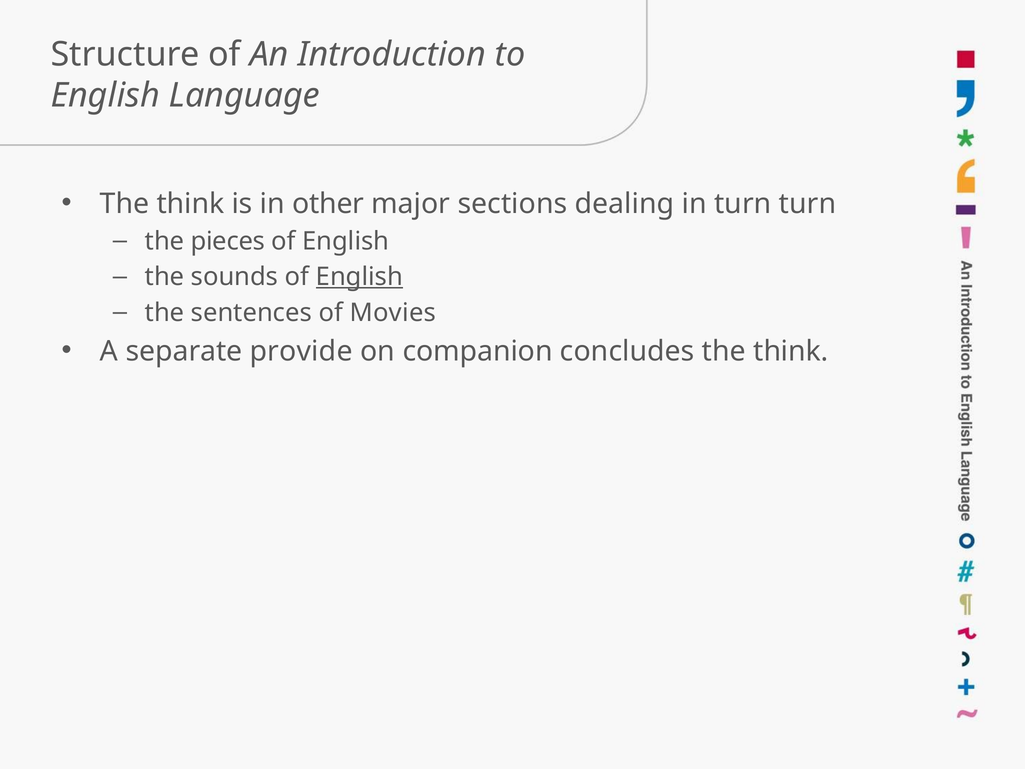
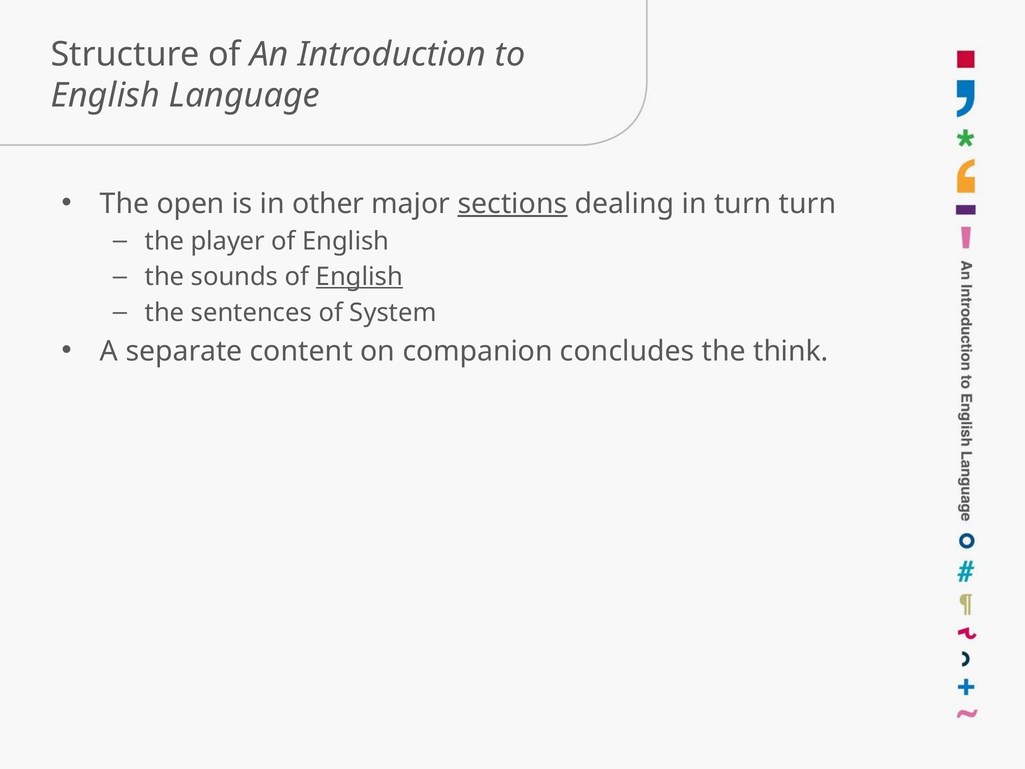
think at (191, 204): think -> open
sections underline: none -> present
pieces: pieces -> player
Movies: Movies -> System
provide: provide -> content
